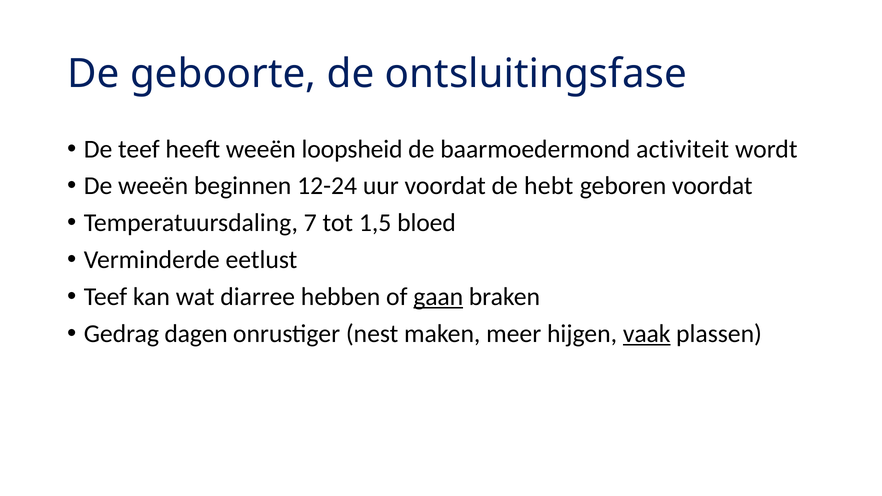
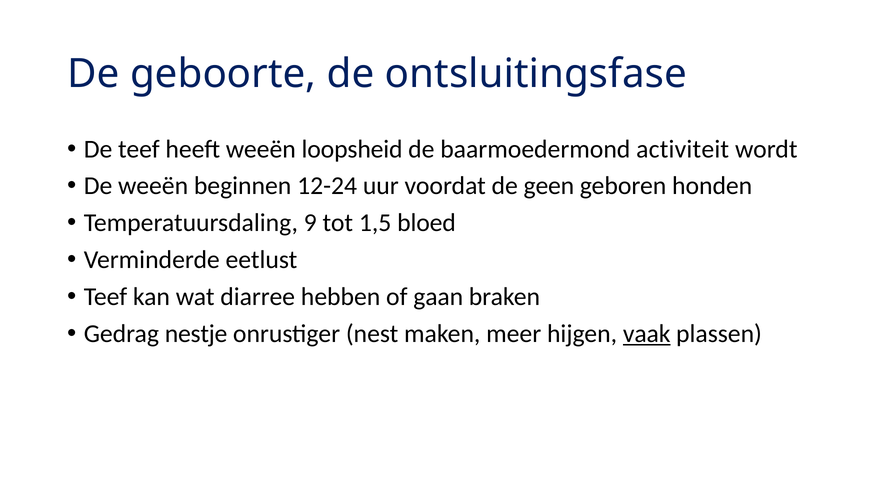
hebt: hebt -> geen
geboren voordat: voordat -> honden
7: 7 -> 9
gaan underline: present -> none
dagen: dagen -> nestje
